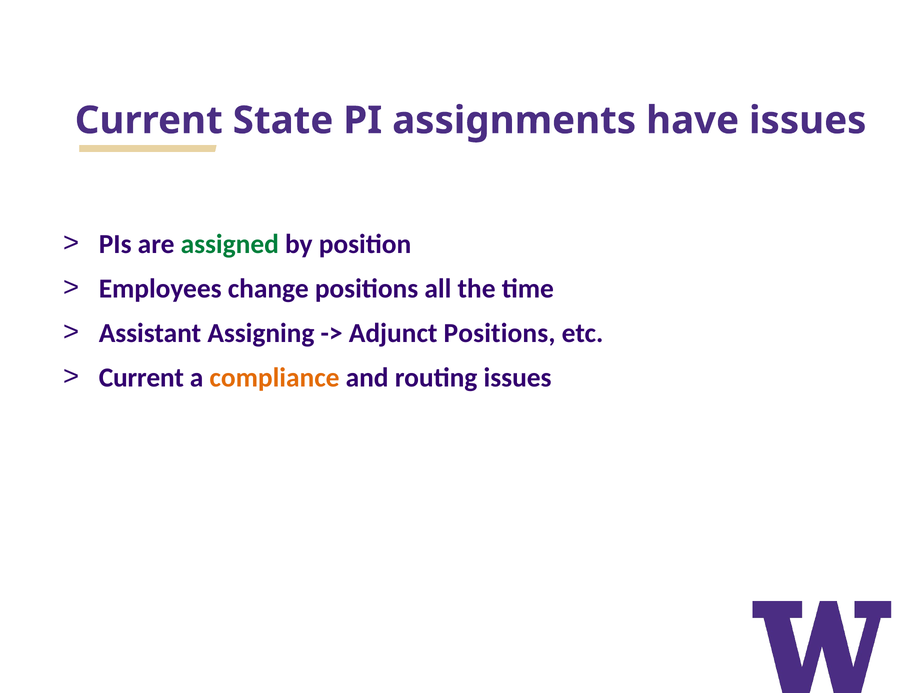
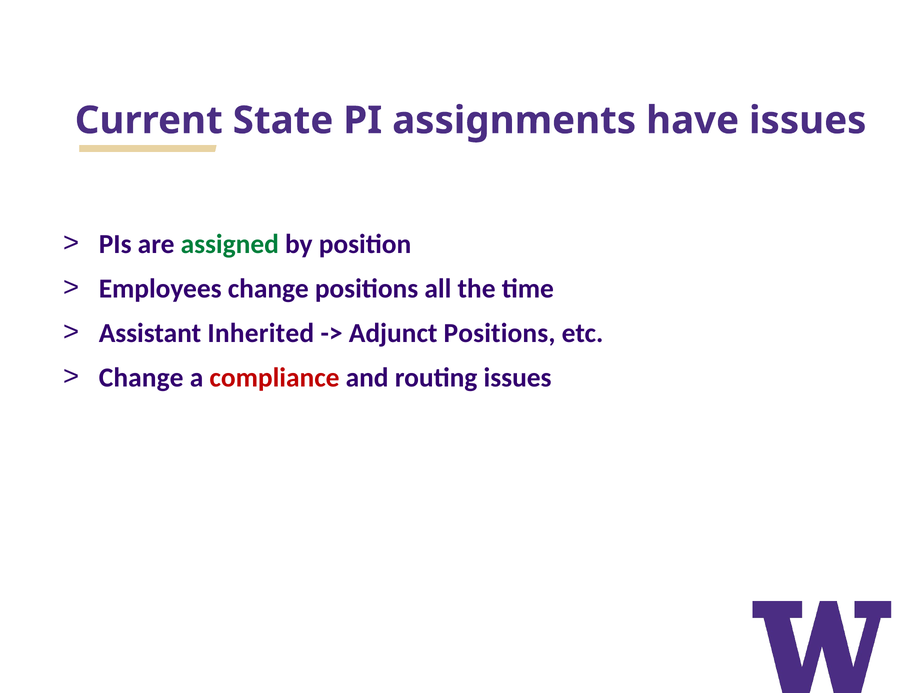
Assigning: Assigning -> Inherited
Current at (141, 377): Current -> Change
compliance colour: orange -> red
